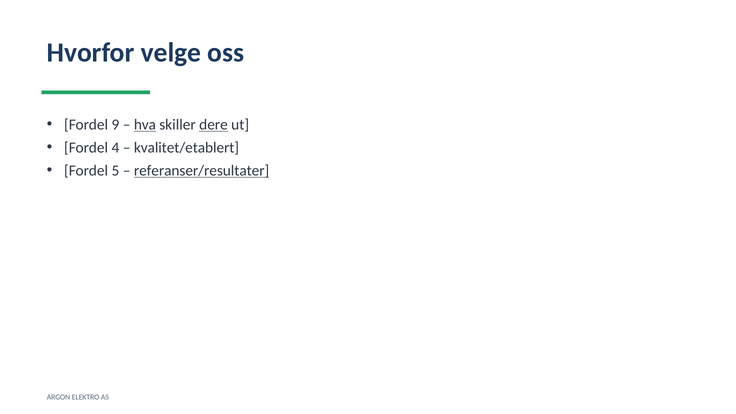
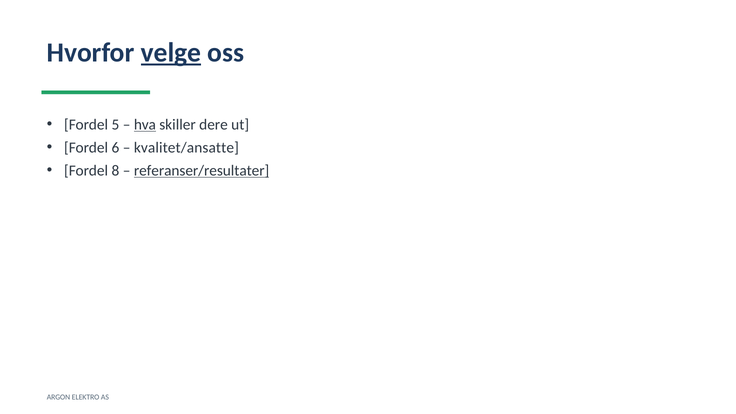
velge underline: none -> present
9: 9 -> 5
dere underline: present -> none
4: 4 -> 6
kvalitet/etablert: kvalitet/etablert -> kvalitet/ansatte
5: 5 -> 8
